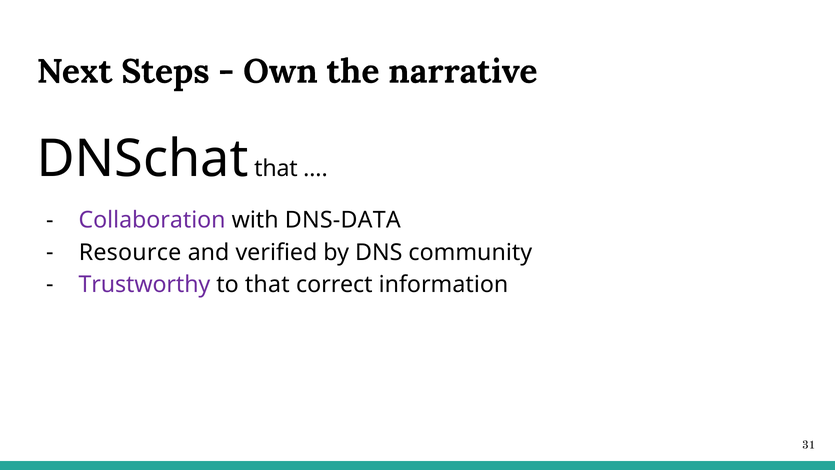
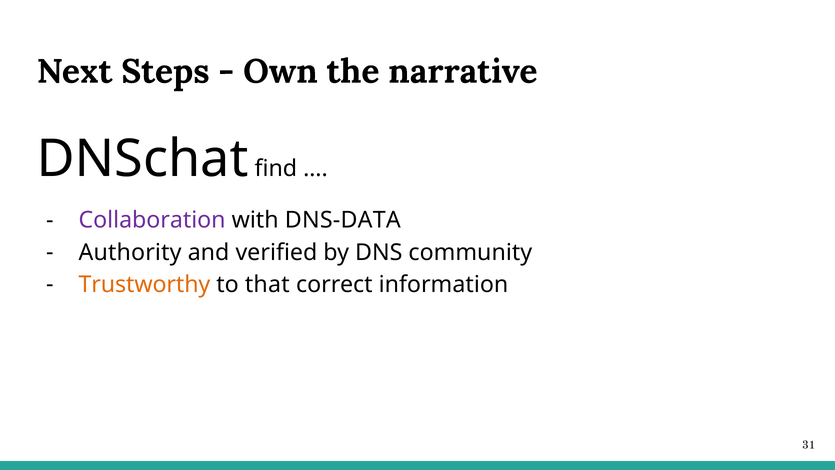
DNSchat that: that -> find
Resource: Resource -> Authority
Trustworthy colour: purple -> orange
